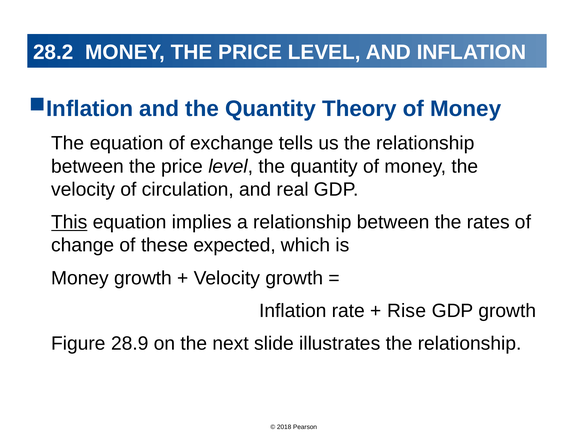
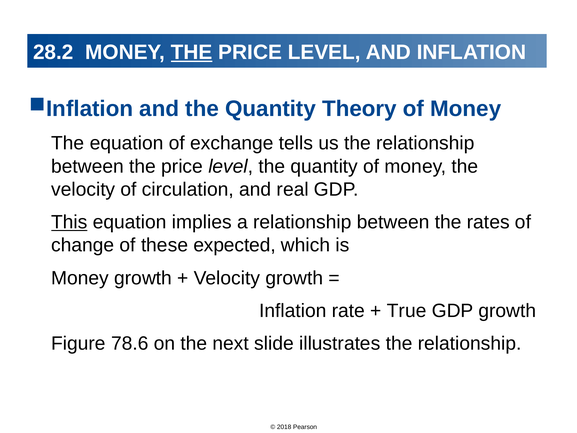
THE at (192, 52) underline: none -> present
Rise: Rise -> True
28.9: 28.9 -> 78.6
